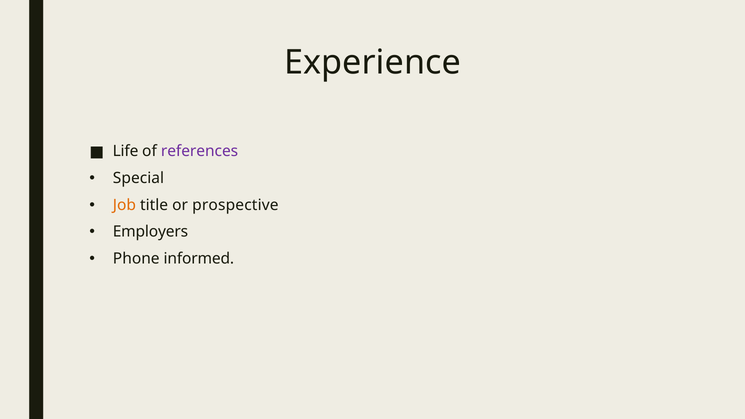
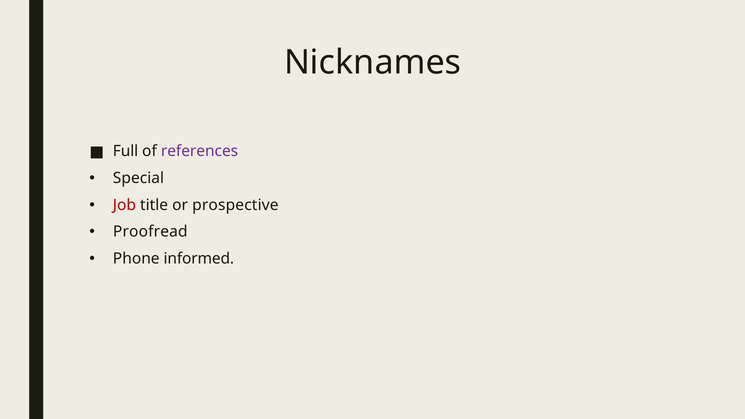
Experience: Experience -> Nicknames
Life: Life -> Full
Job colour: orange -> red
Employers: Employers -> Proofread
